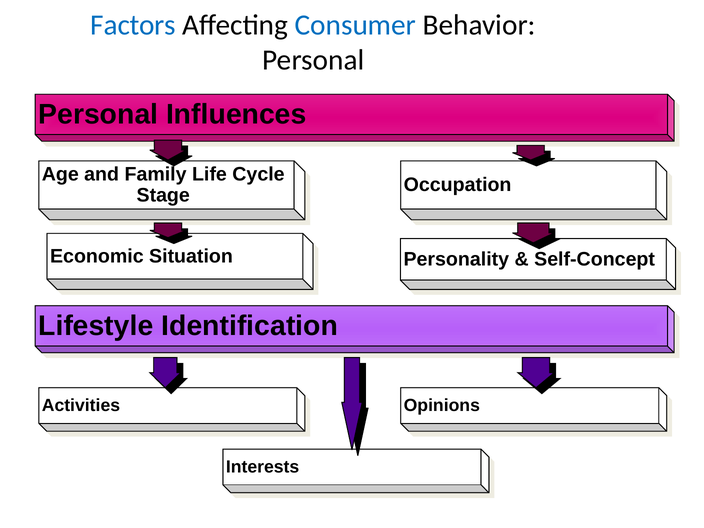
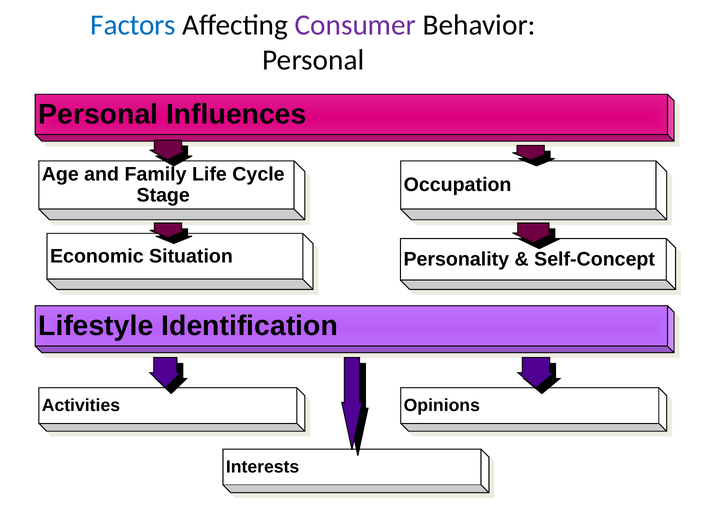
Consumer colour: blue -> purple
